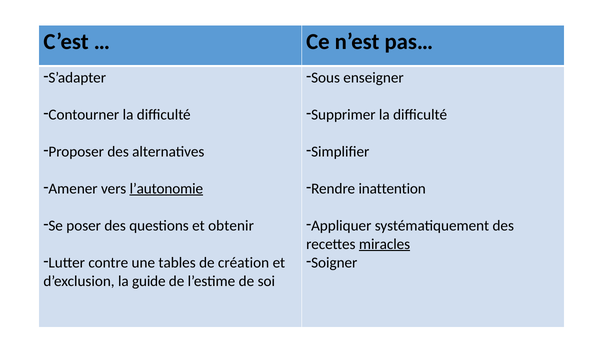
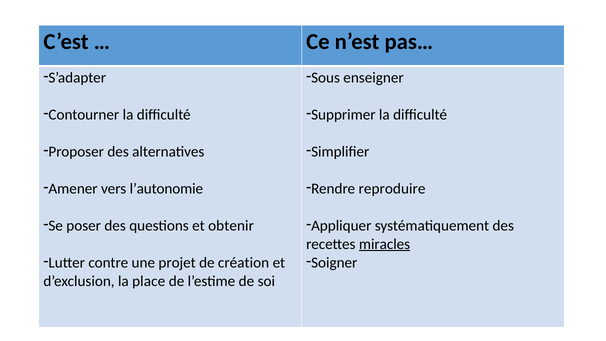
l’autonomie underline: present -> none
inattention: inattention -> reproduire
tables: tables -> projet
guide: guide -> place
